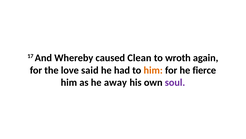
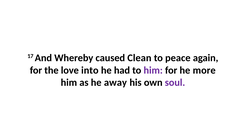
wroth: wroth -> peace
said: said -> into
him at (153, 70) colour: orange -> purple
fierce: fierce -> more
